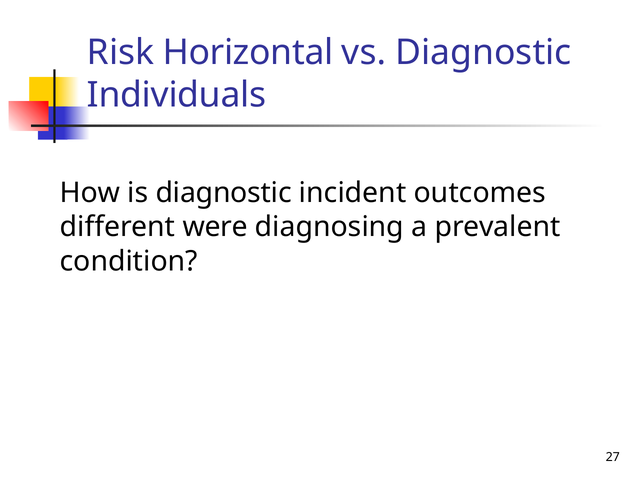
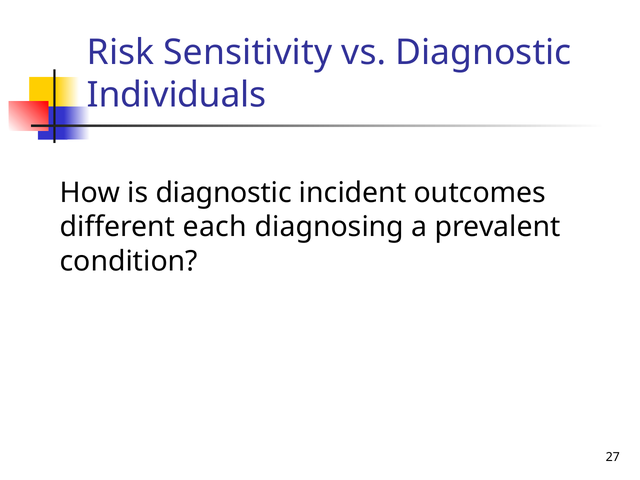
Horizontal: Horizontal -> Sensitivity
were: were -> each
